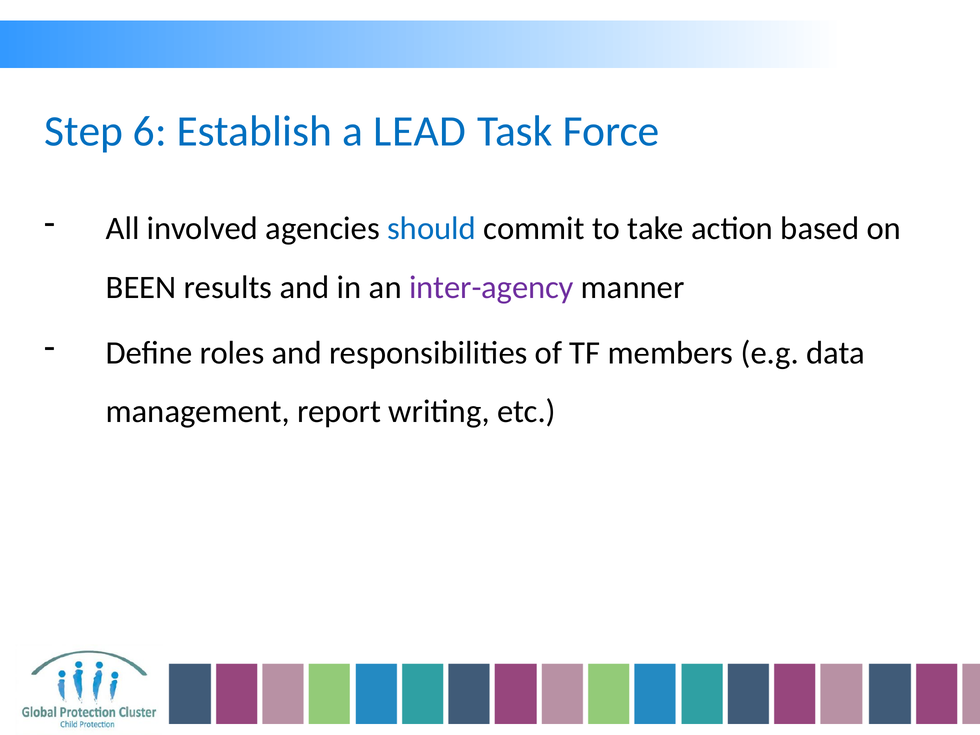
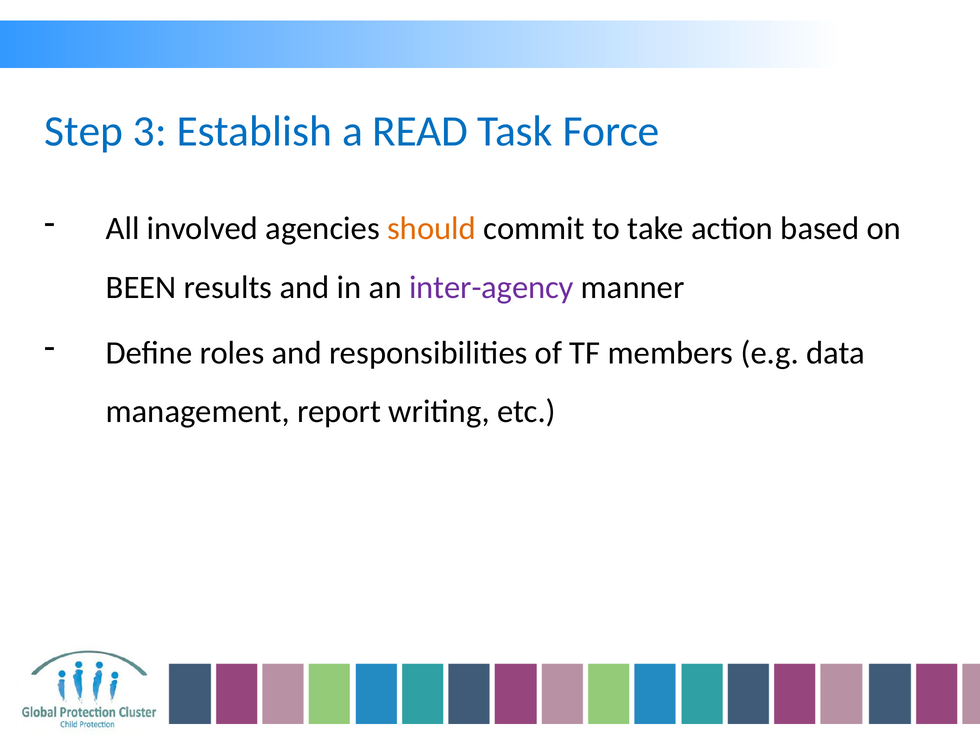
6: 6 -> 3
LEAD: LEAD -> READ
should colour: blue -> orange
